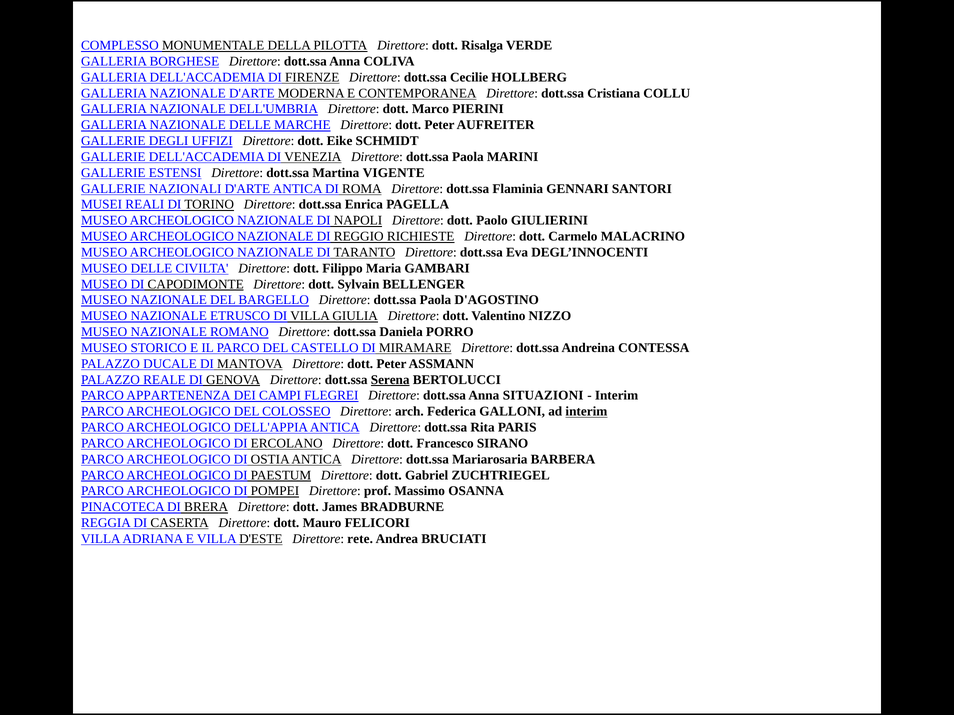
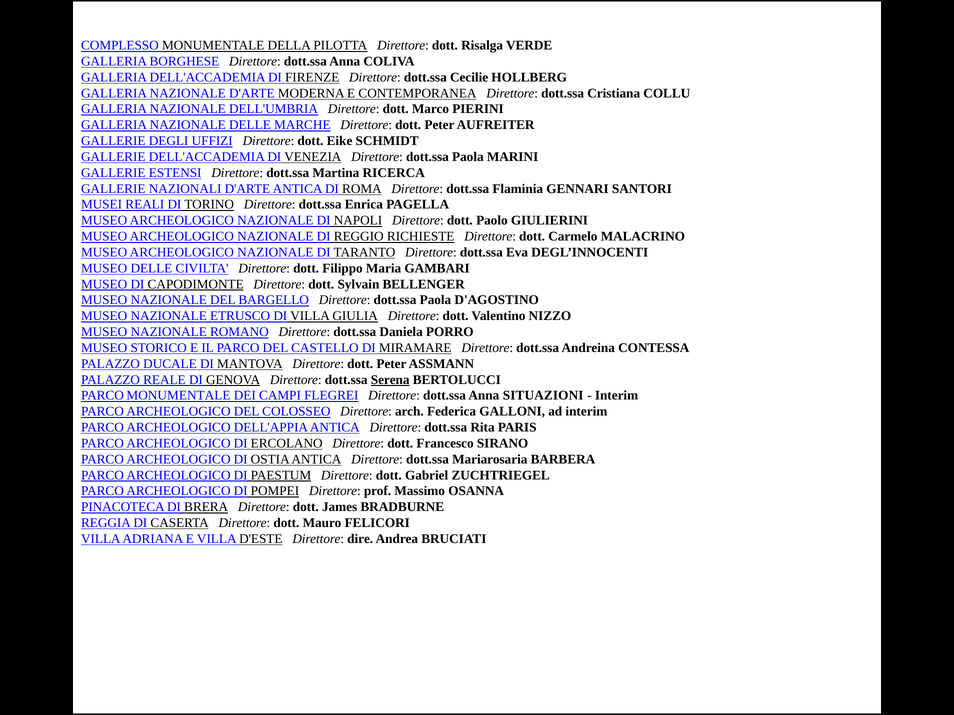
VIGENTE: VIGENTE -> RICERCA
PARCO APPARTENENZA: APPARTENENZA -> MONUMENTALE
interim at (586, 412) underline: present -> none
rete: rete -> dire
